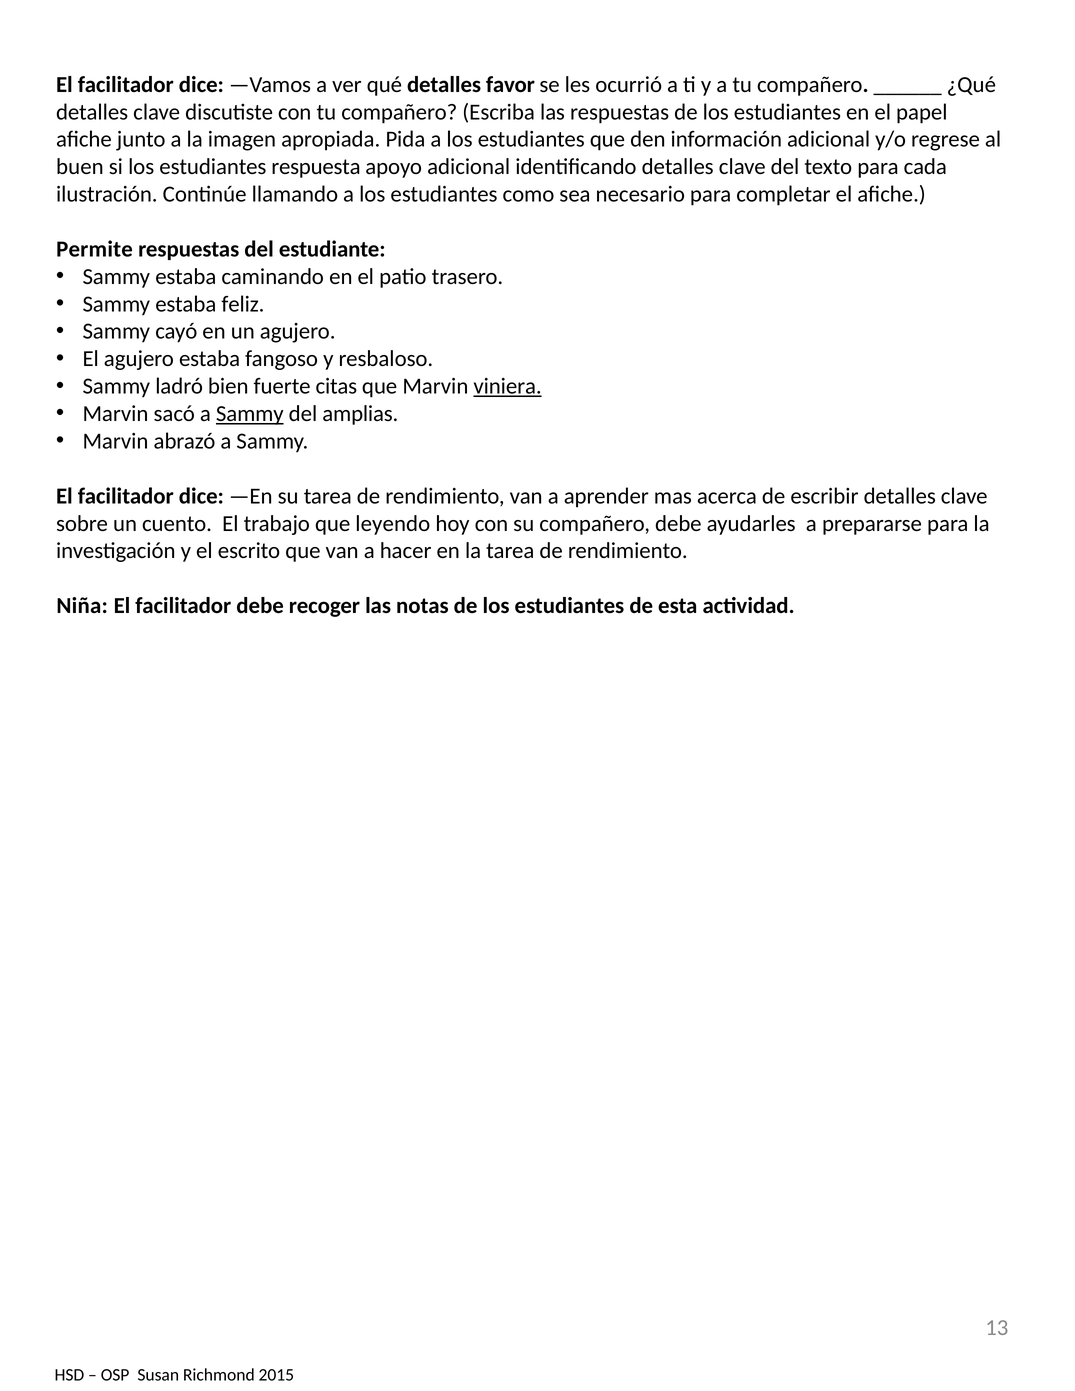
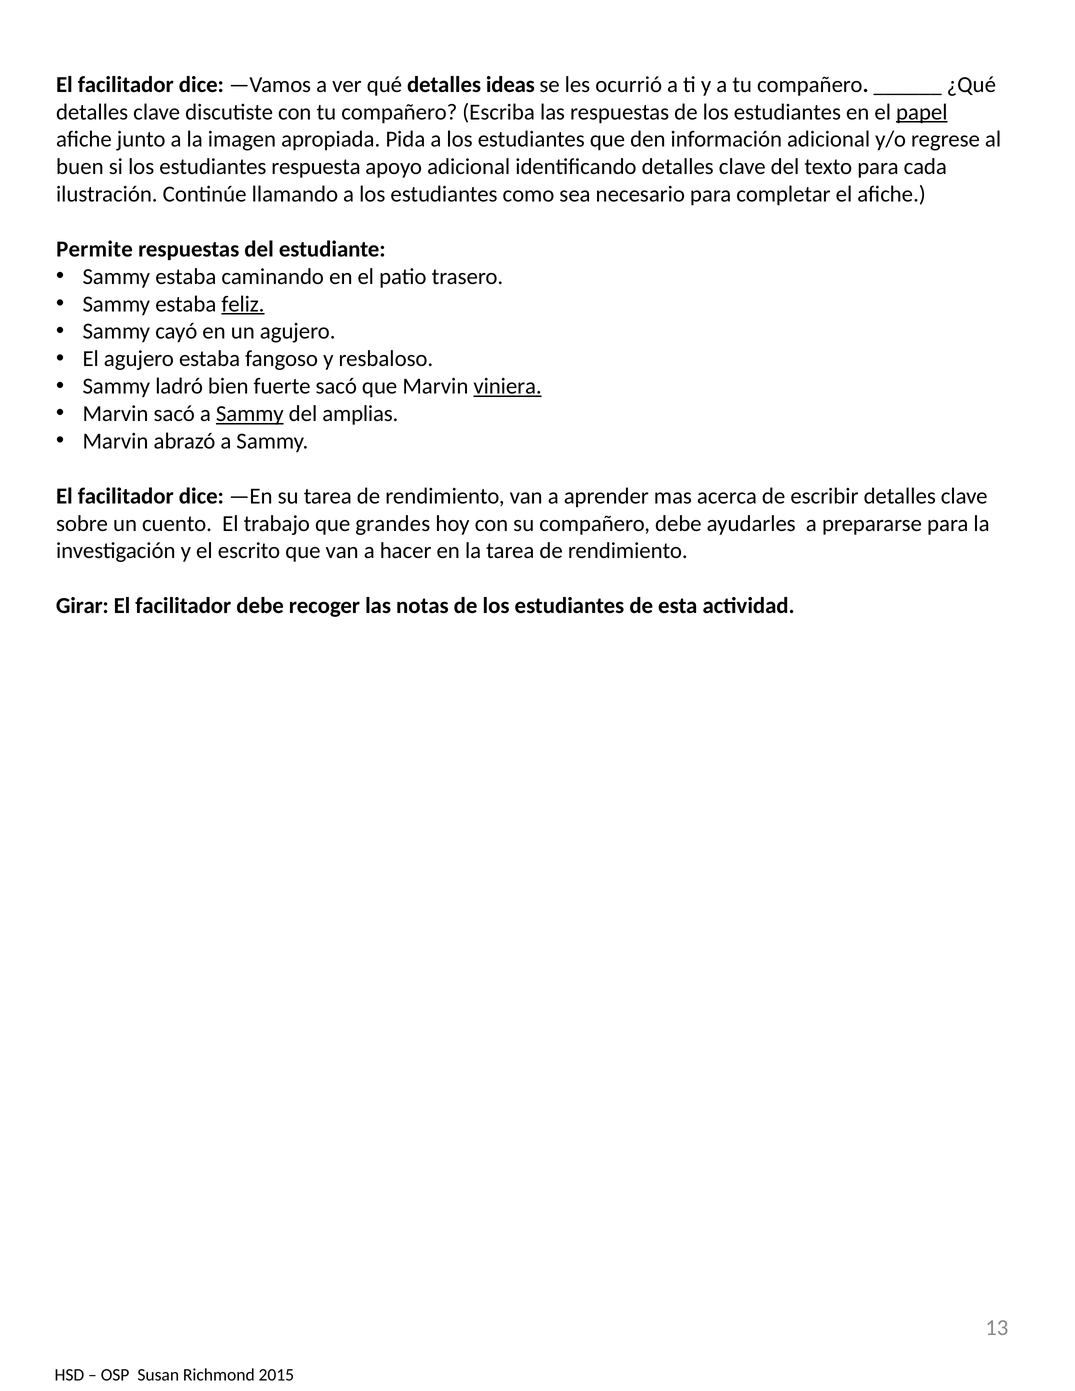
favor: favor -> ideas
papel underline: none -> present
feliz underline: none -> present
fuerte citas: citas -> sacó
leyendo: leyendo -> grandes
Niña: Niña -> Girar
